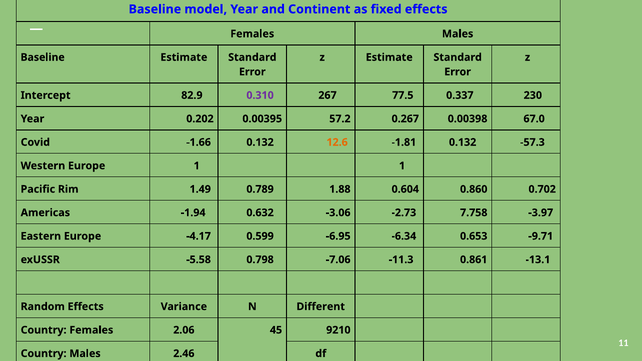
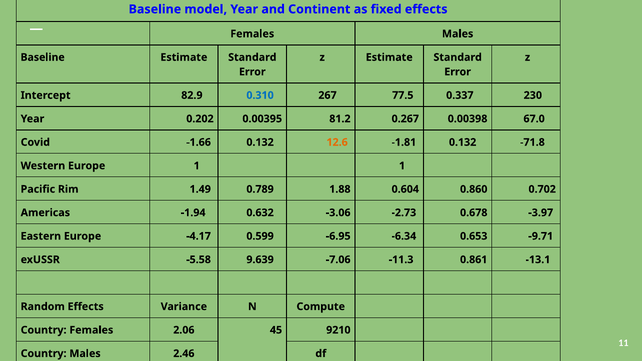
0.310 colour: purple -> blue
57.2: 57.2 -> 81.2
-57.3: -57.3 -> -71.8
7.758: 7.758 -> 0.678
0.798: 0.798 -> 9.639
Different: Different -> Compute
